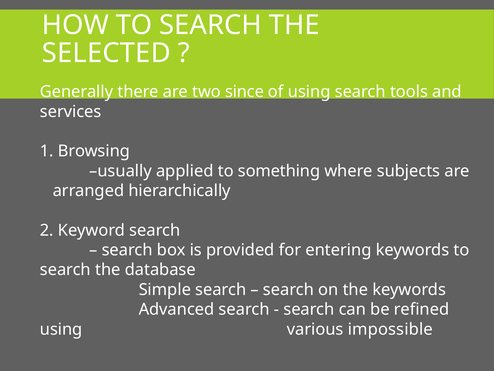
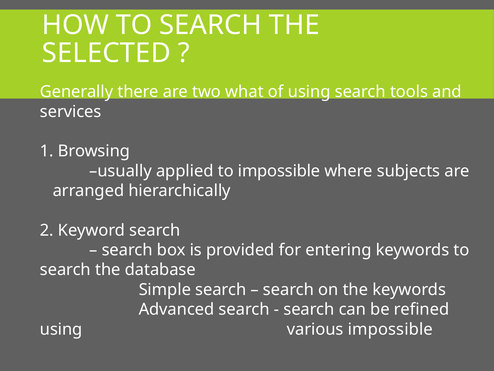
since: since -> what
to something: something -> impossible
